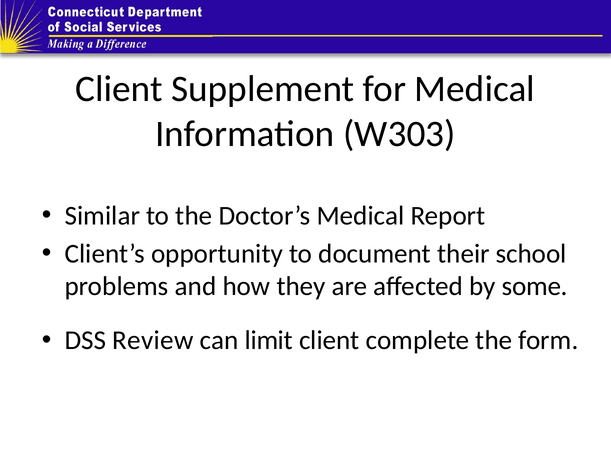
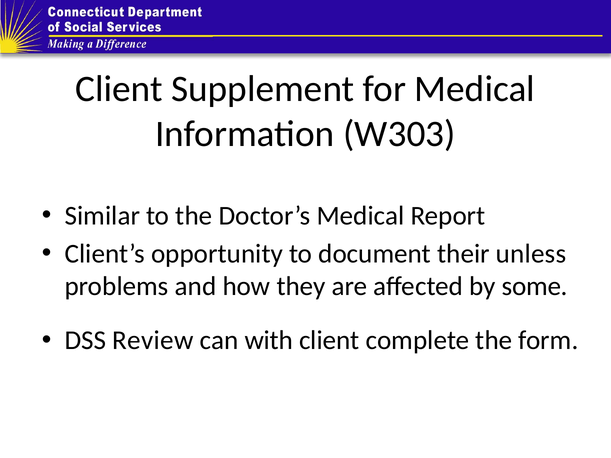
school: school -> unless
limit: limit -> with
